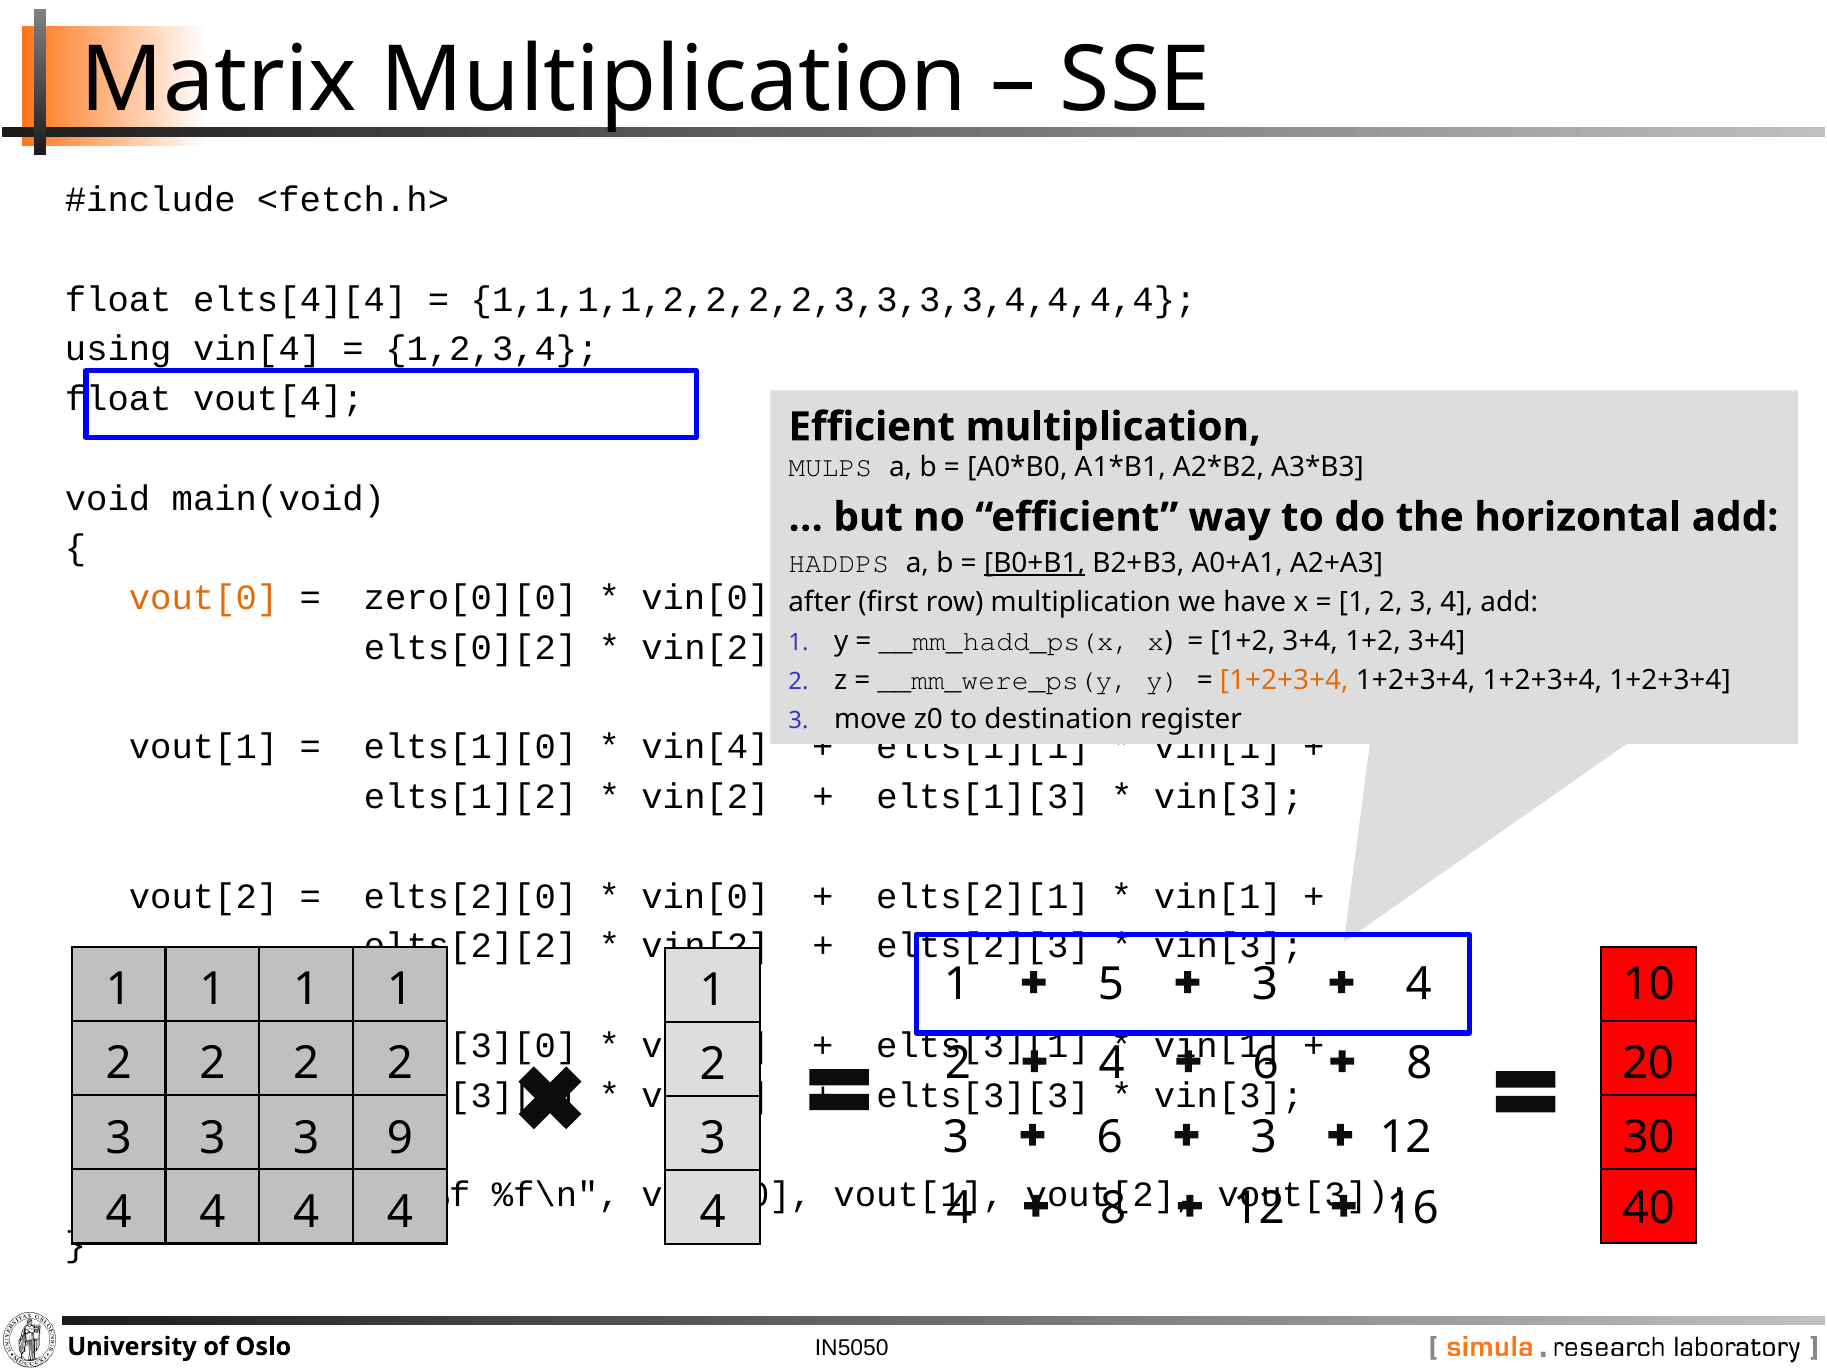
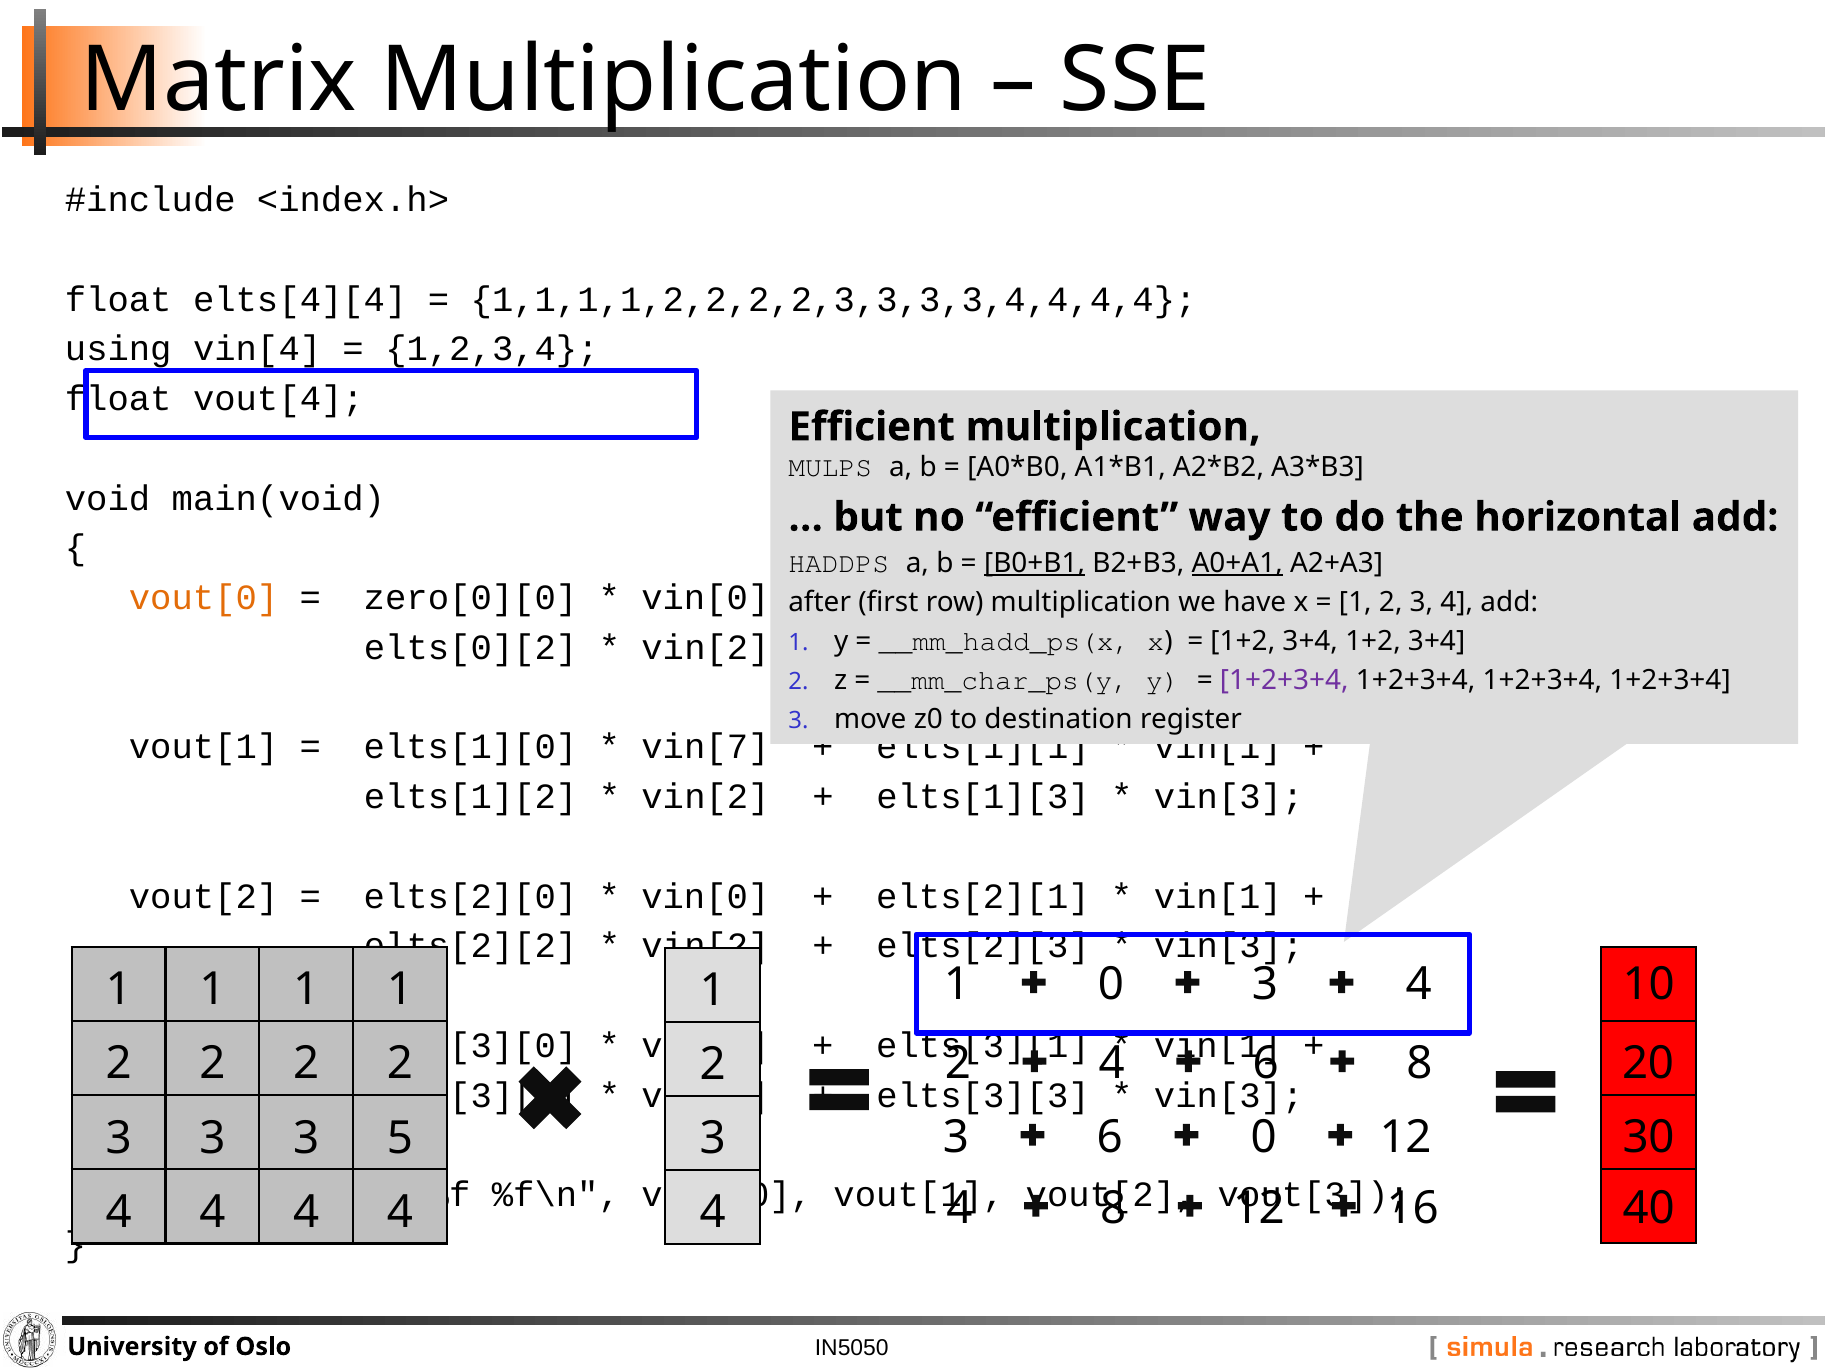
<fetch.h>: <fetch.h> -> <index.h>
A0+A1 underline: none -> present
__mm_were_ps(y: __mm_were_ps(y -> __mm_char_ps(y
1+2+3+4 at (1284, 681) colour: orange -> purple
vin[4 at (705, 747): vin[4 -> vin[7
1 5: 5 -> 0
6 3: 3 -> 0
9: 9 -> 5
